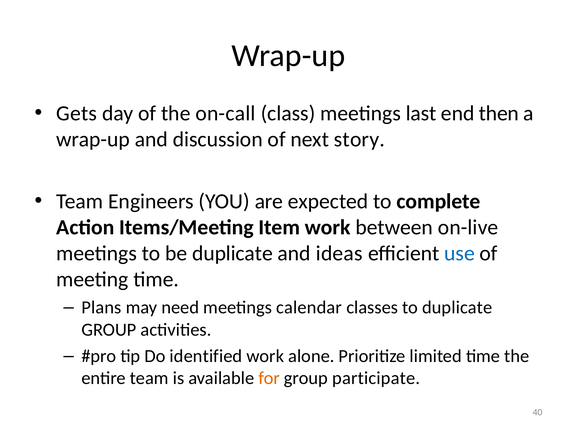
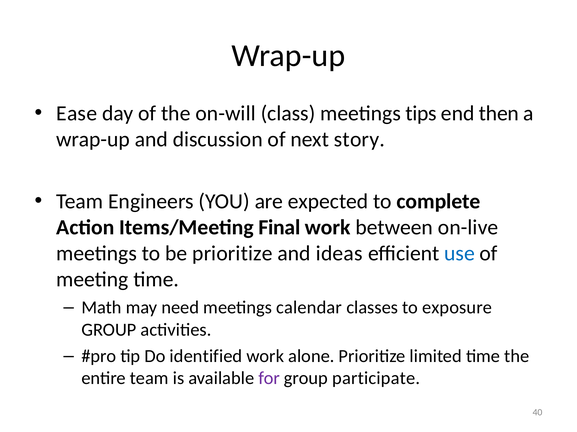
Gets: Gets -> Ease
on-call: on-call -> on-will
last: last -> tips
Item: Item -> Final
be duplicate: duplicate -> prioritize
Plans: Plans -> Math
to duplicate: duplicate -> exposure
for colour: orange -> purple
